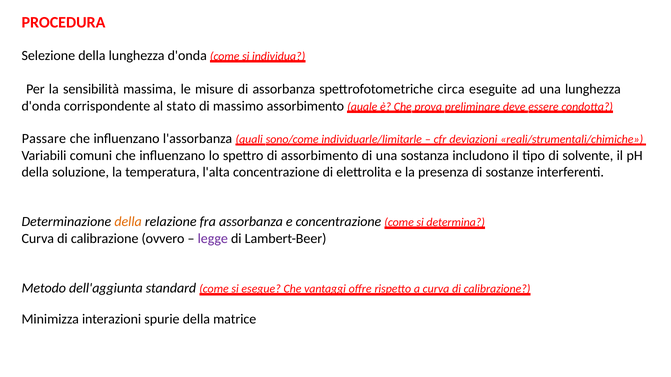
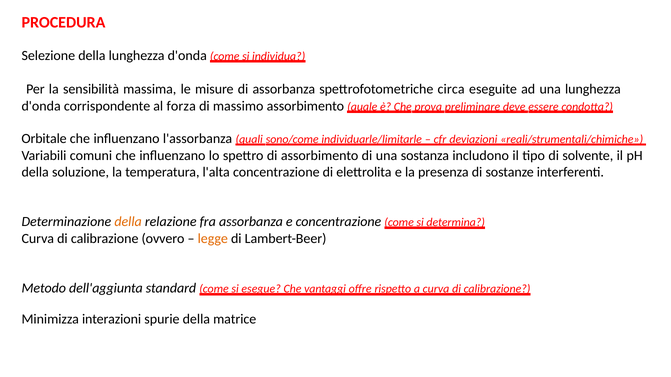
stato: stato -> forza
Passare: Passare -> Orbitale
legge colour: purple -> orange
